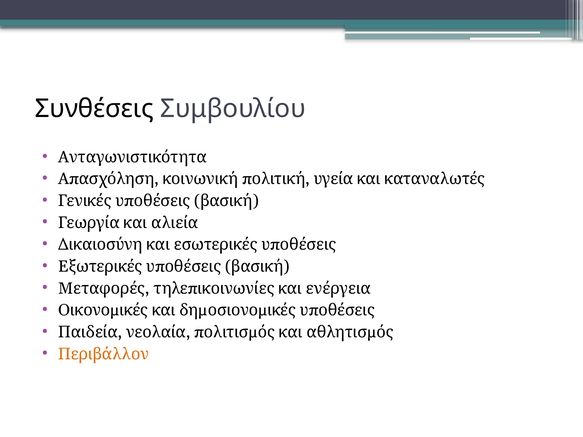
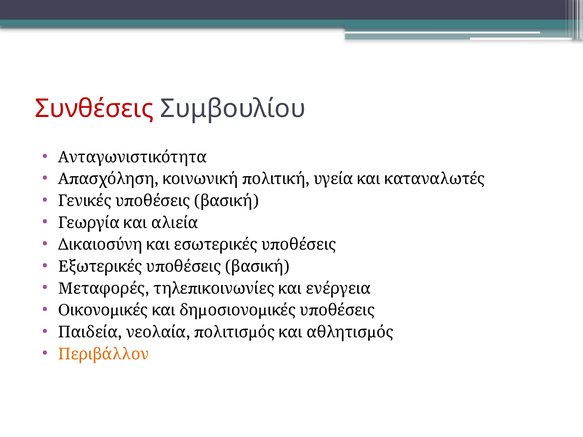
Συνθέσεις colour: black -> red
